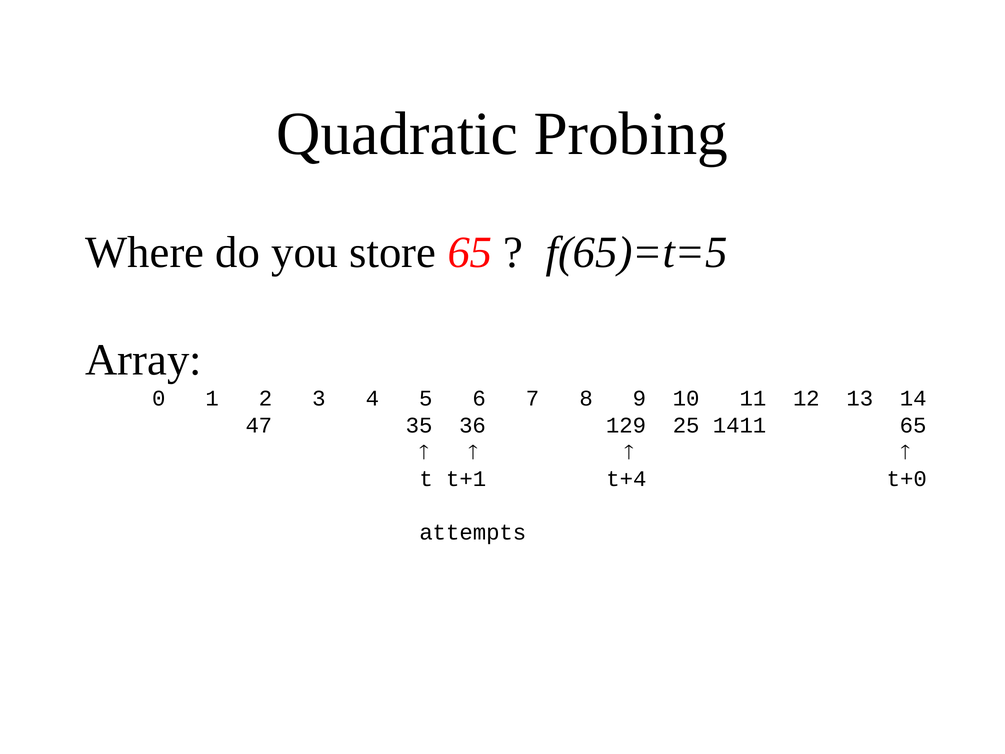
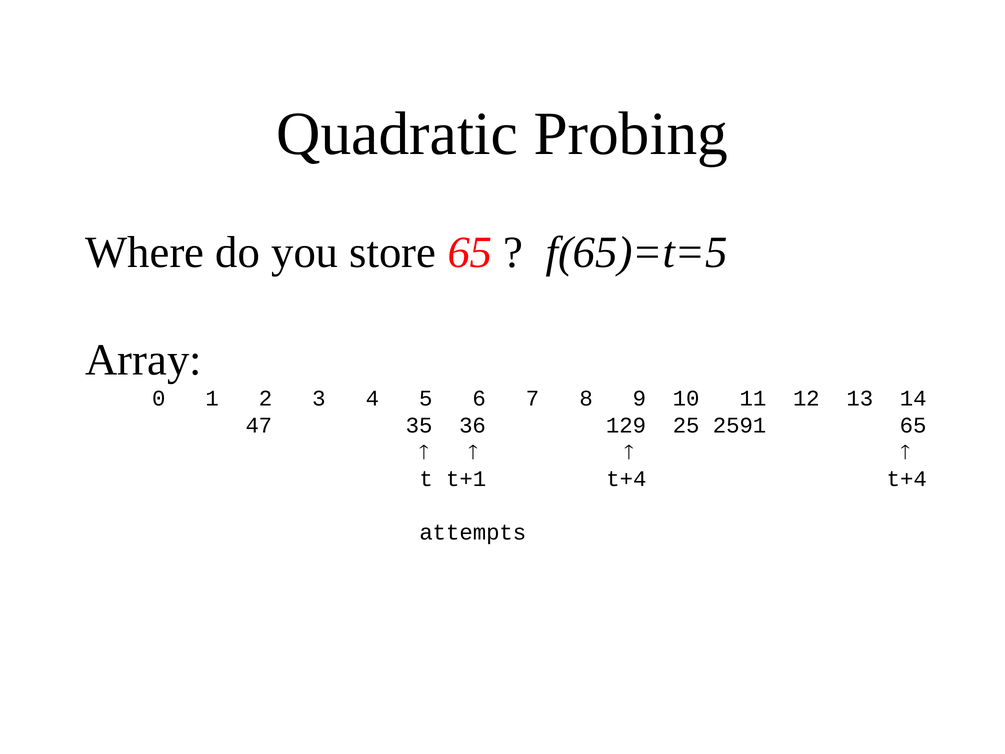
1411: 1411 -> 2591
t+4 t+0: t+0 -> t+4
